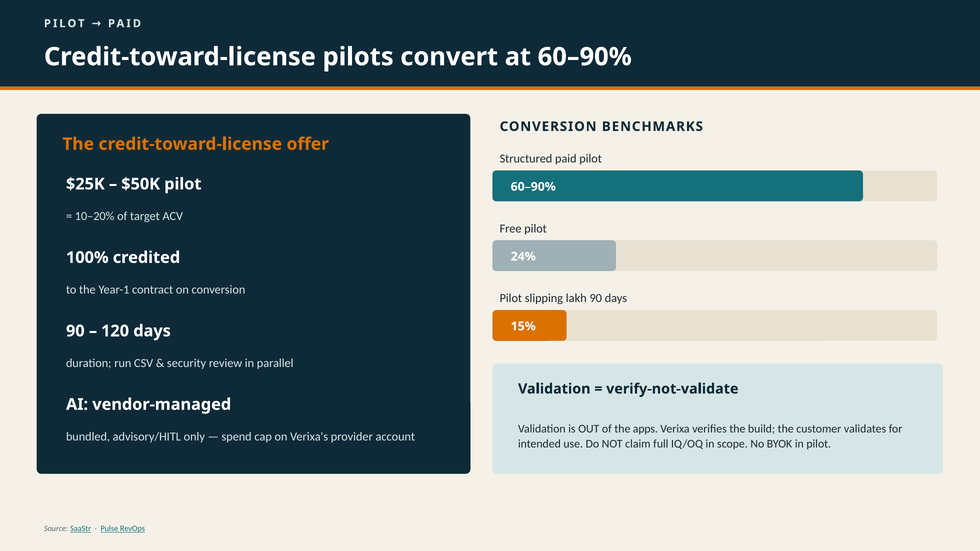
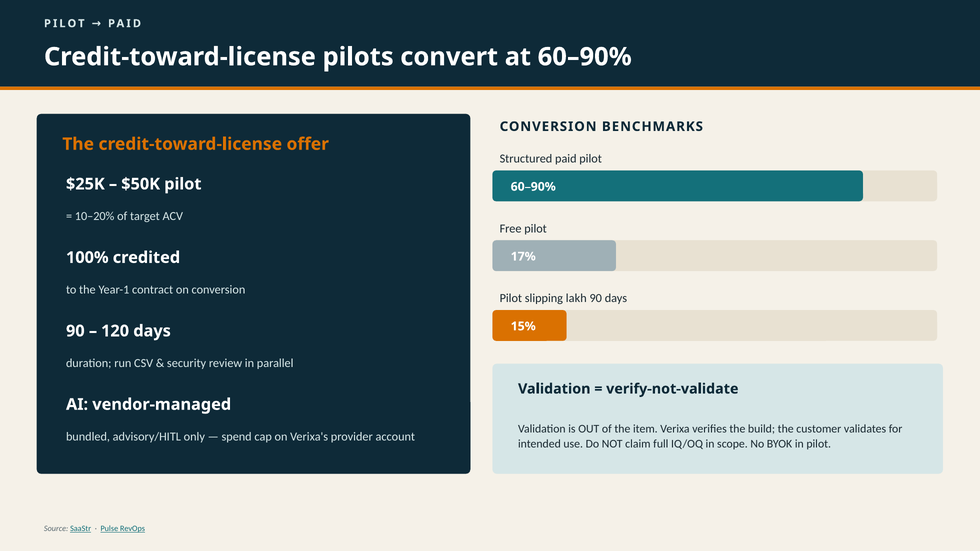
24%: 24% -> 17%
apps: apps -> item
